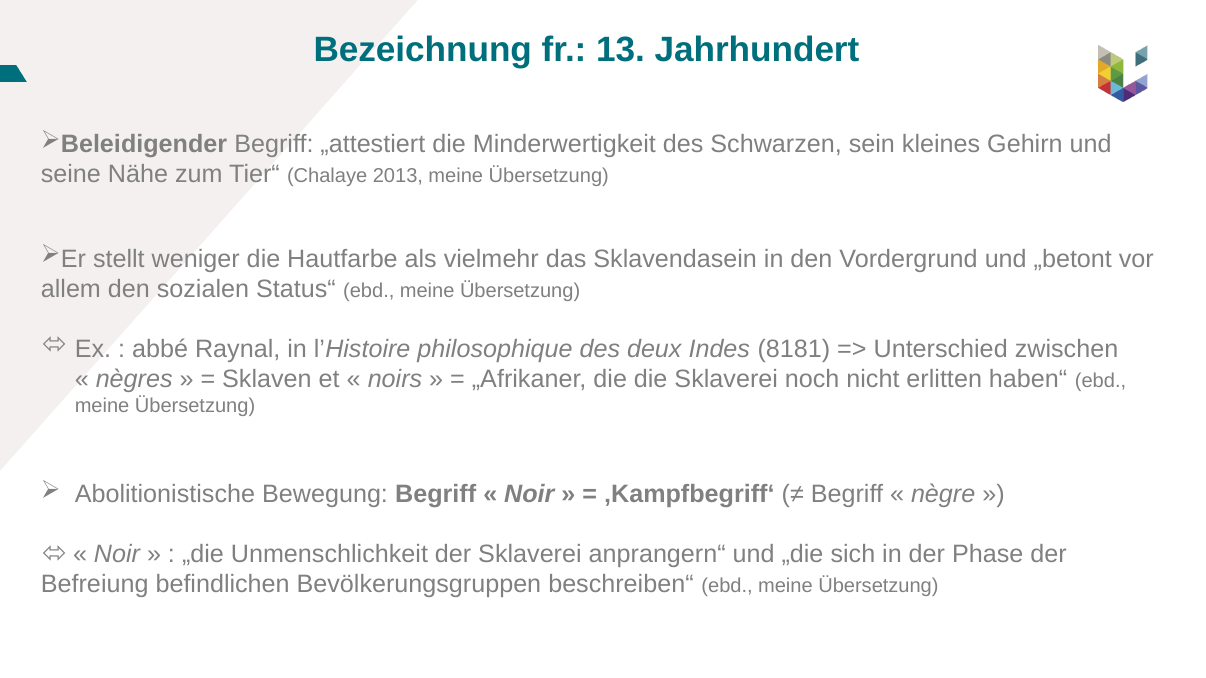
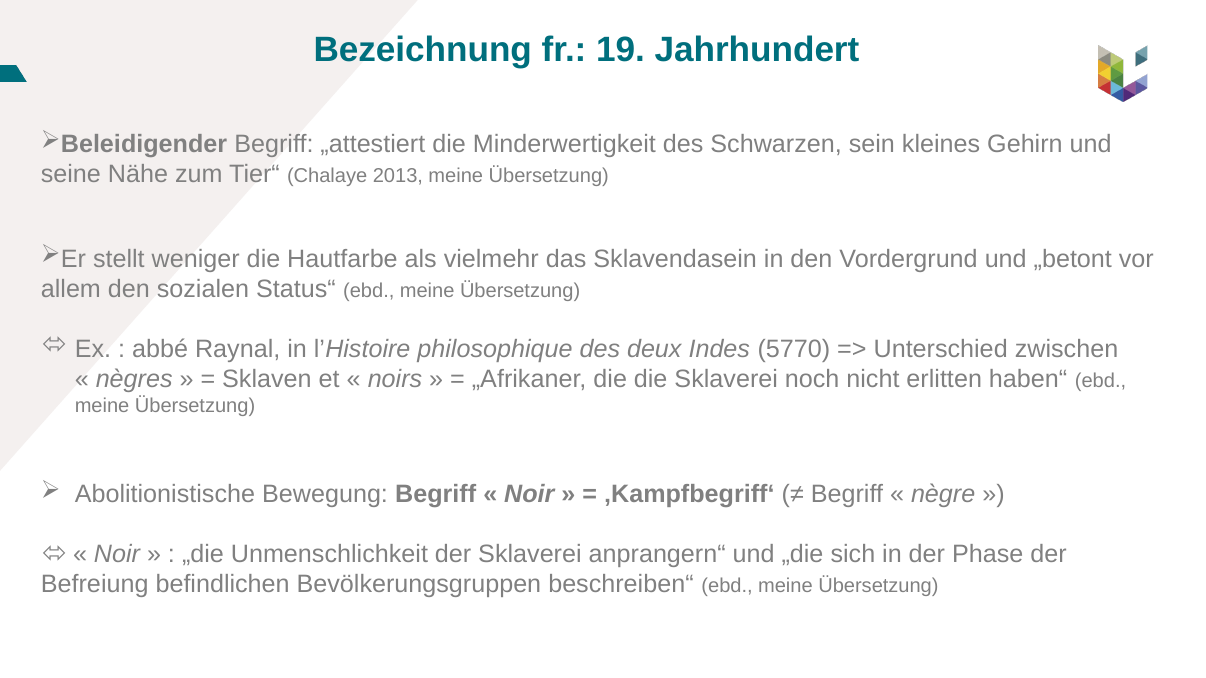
13: 13 -> 19
8181: 8181 -> 5770
